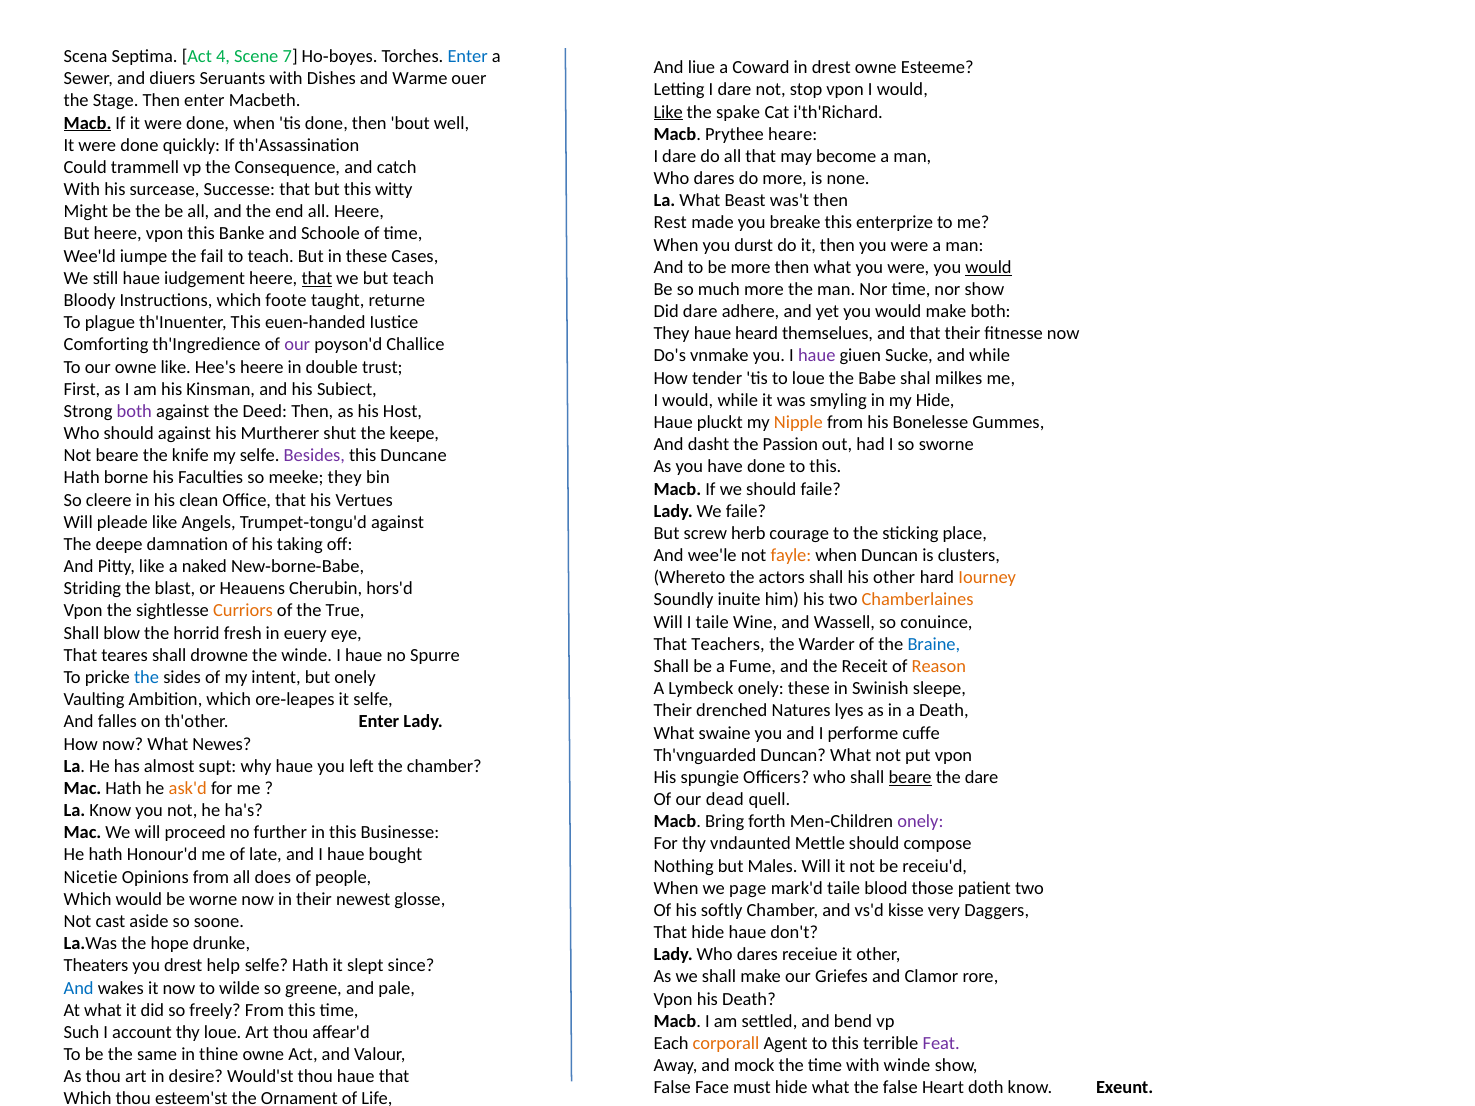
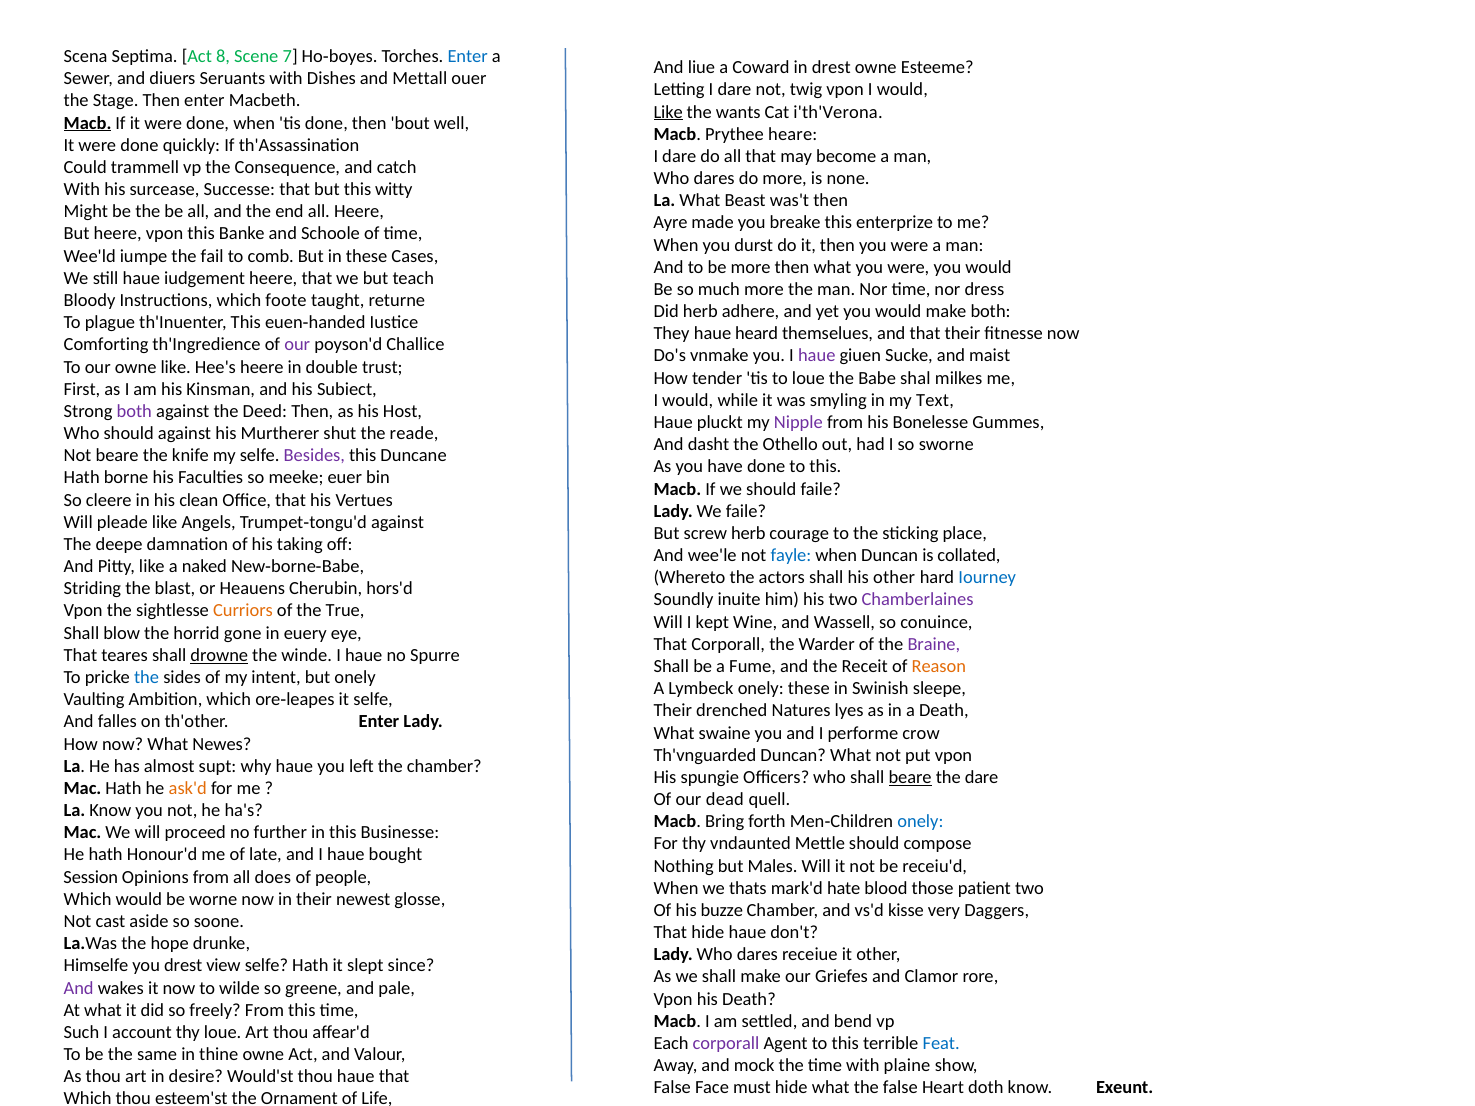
4: 4 -> 8
Warme: Warme -> Mettall
stop: stop -> twig
spake: spake -> wants
i'th'Richard: i'th'Richard -> i'th'Verona
Rest: Rest -> Ayre
to teach: teach -> comb
would at (988, 267) underline: present -> none
that at (317, 278) underline: present -> none
nor show: show -> dress
Did dare: dare -> herb
and while: while -> maist
my Hide: Hide -> Text
Nipple colour: orange -> purple
keepe: keepe -> reade
Passion: Passion -> Othello
meeke they: they -> euer
fayle colour: orange -> blue
clusters: clusters -> collated
Iourney colour: orange -> blue
Chamberlaines colour: orange -> purple
I taile: taile -> kept
fresh: fresh -> gone
That Teachers: Teachers -> Corporall
Braine colour: blue -> purple
drowne underline: none -> present
cuffe: cuffe -> crow
onely at (920, 822) colour: purple -> blue
Nicetie: Nicetie -> Session
page: page -> thats
mark'd taile: taile -> hate
softly: softly -> buzze
Theaters: Theaters -> Himselfe
help: help -> view
And at (79, 988) colour: blue -> purple
corporall at (726, 1044) colour: orange -> purple
Feat colour: purple -> blue
with winde: winde -> plaine
